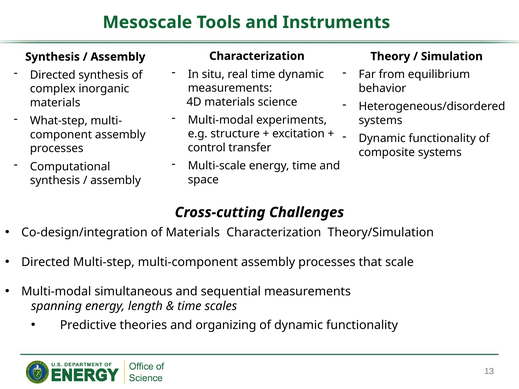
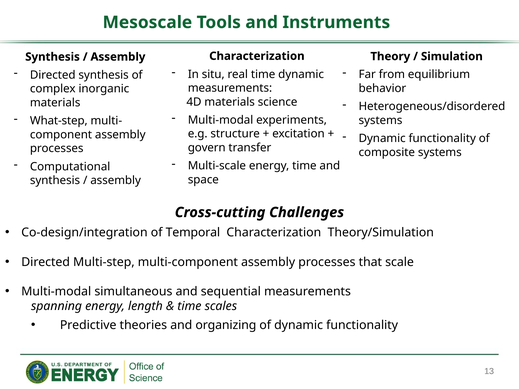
control: control -> govern
of Materials: Materials -> Temporal
